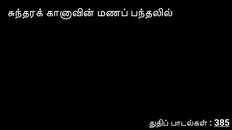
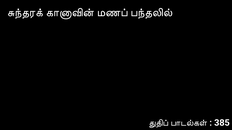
385 underline: present -> none
